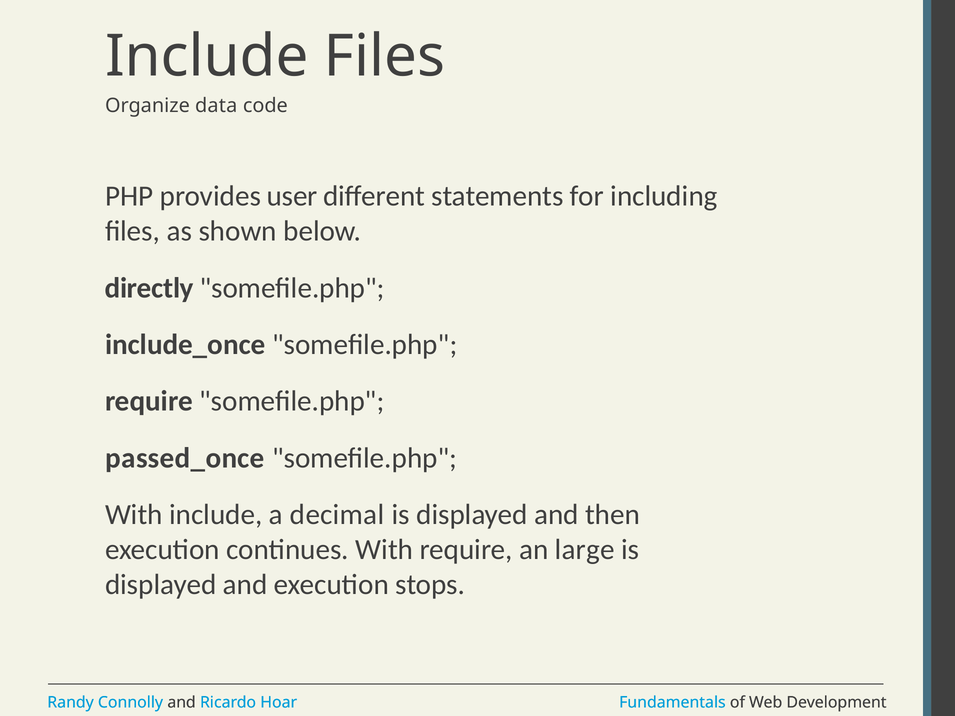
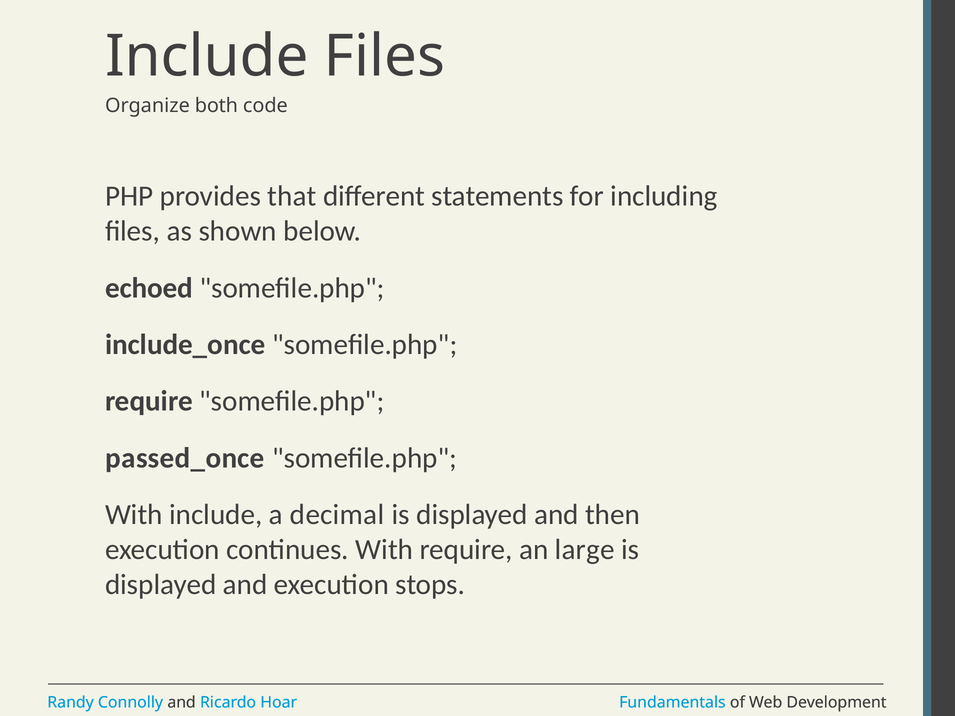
data: data -> both
user: user -> that
directly: directly -> echoed
